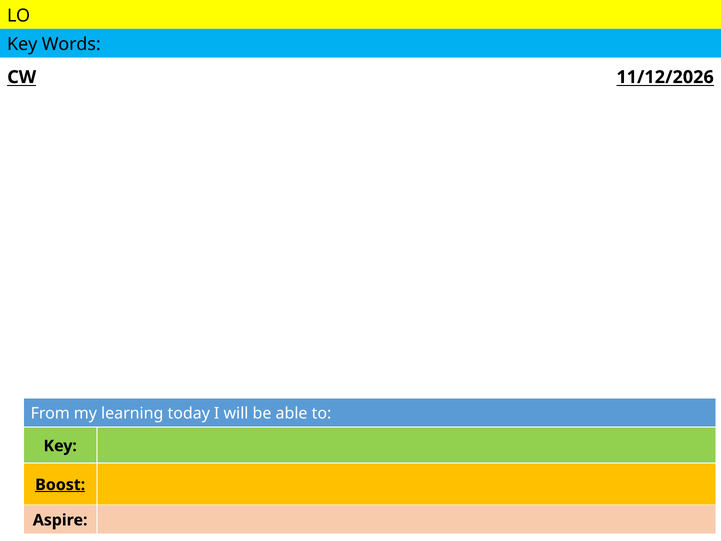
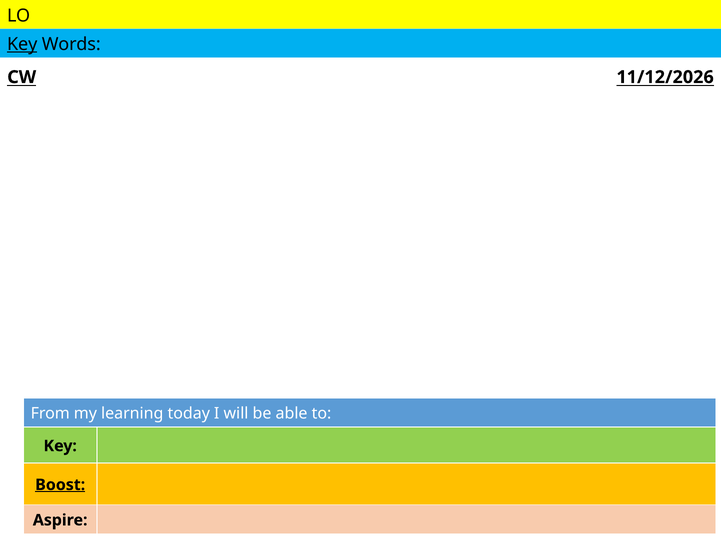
Key at (22, 44) underline: none -> present
